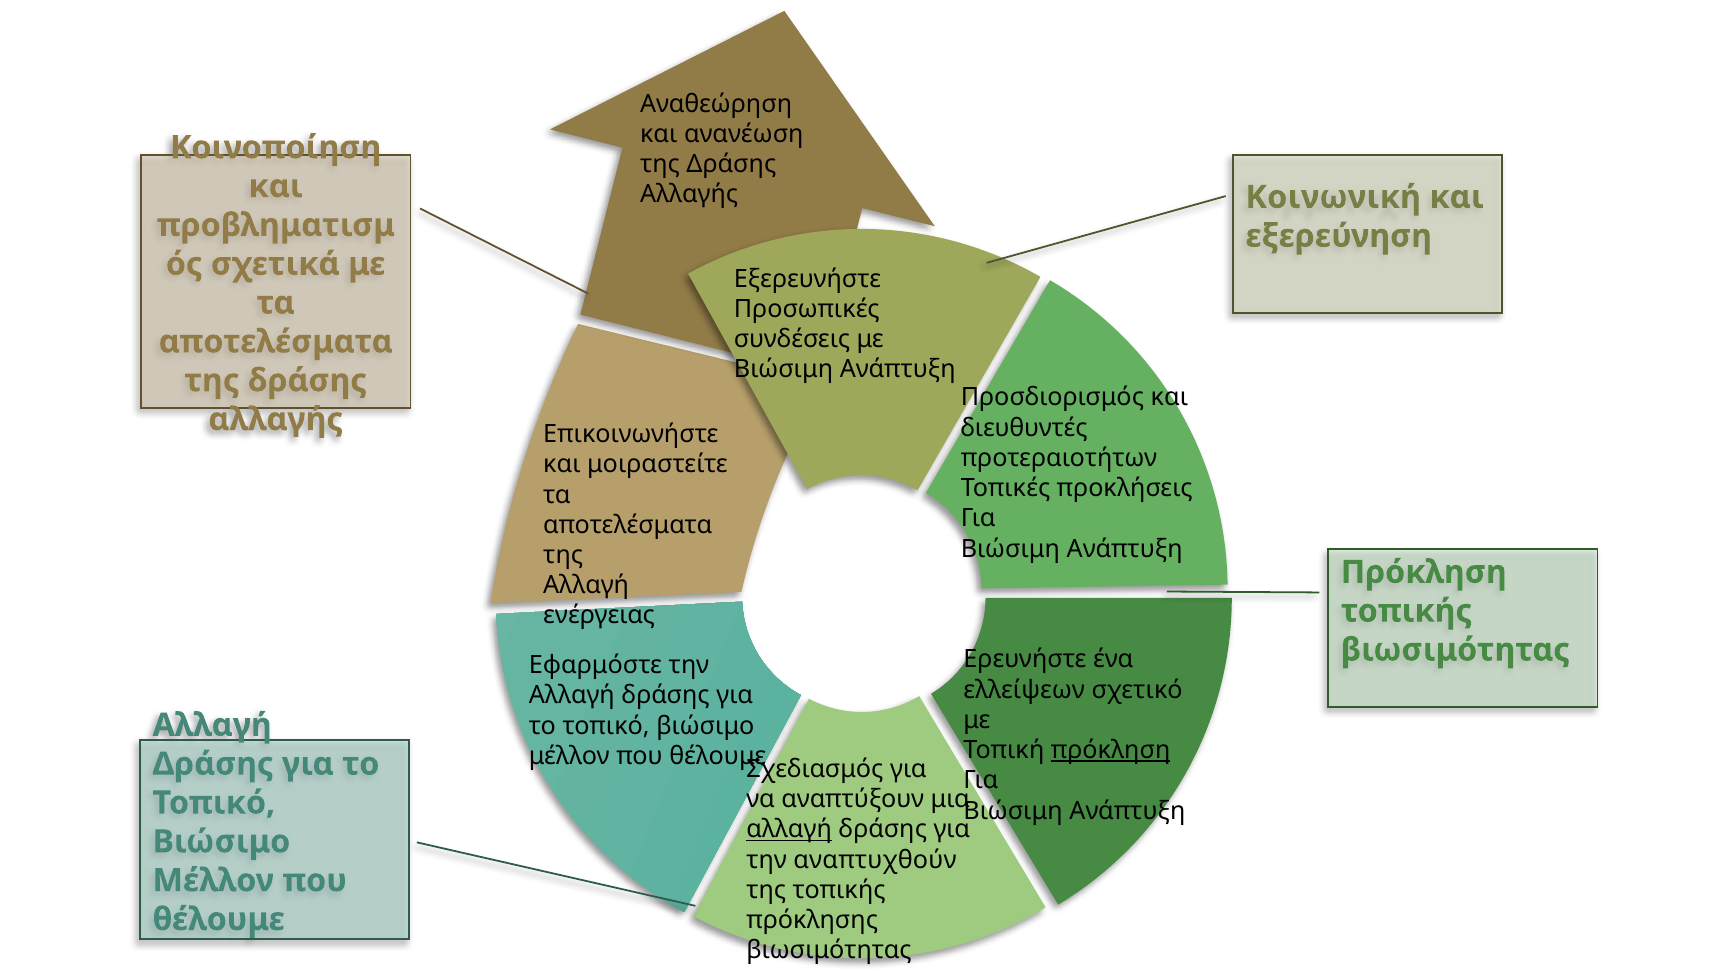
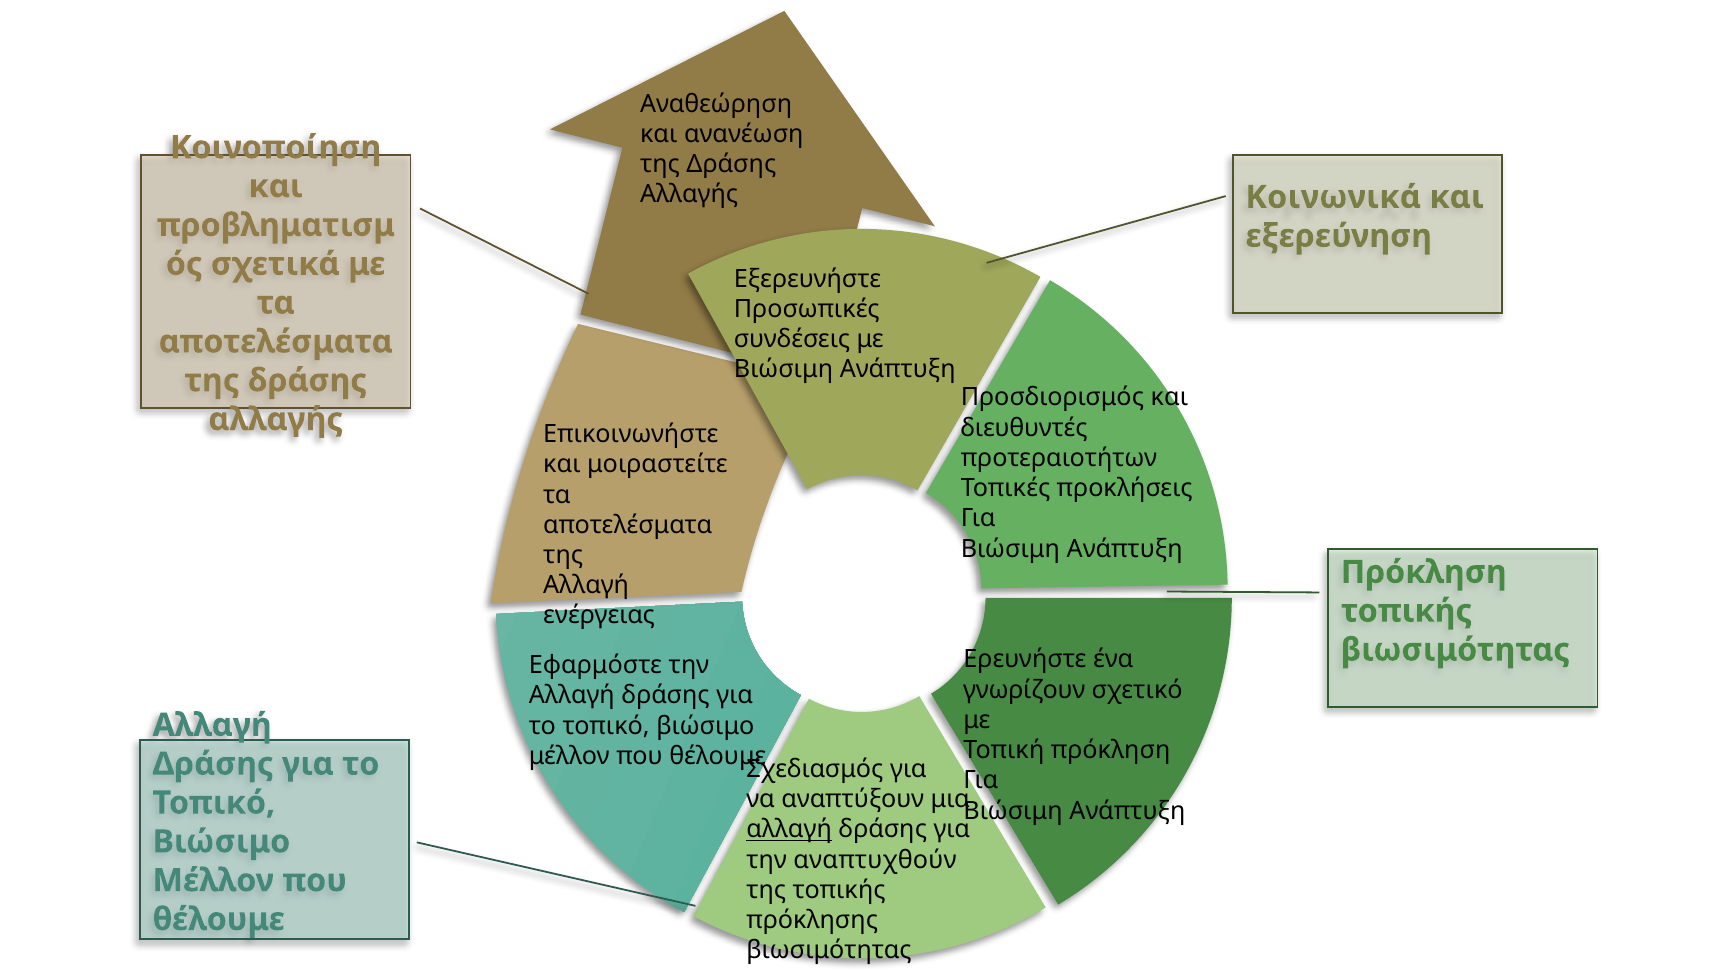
Κοινωνική: Κοινωνική -> Κοινωνικά
ελλείψεων: ελλείψεων -> γνωρίζουν
πρόκληση at (1111, 750) underline: present -> none
